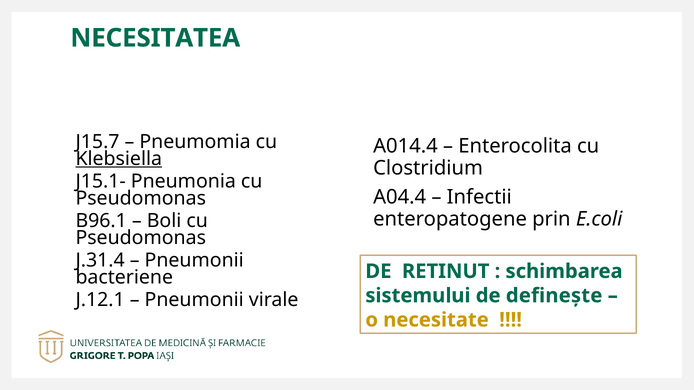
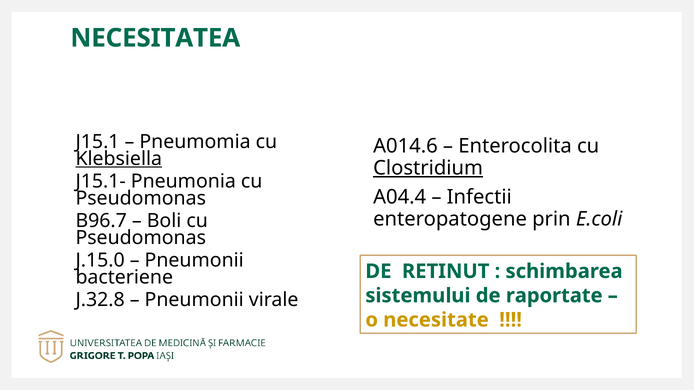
J15.7: J15.7 -> J15.1
A014.4: A014.4 -> A014.6
Clostridium underline: none -> present
B96.1: B96.1 -> B96.7
J.31.4: J.31.4 -> J.15.0
defineşte: defineşte -> raportate
J.12.1: J.12.1 -> J.32.8
